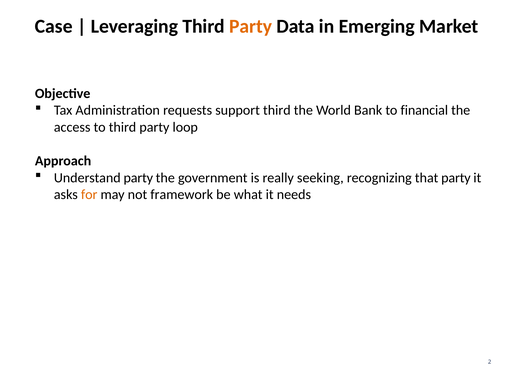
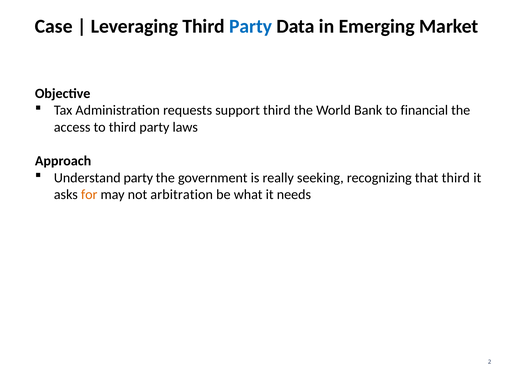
Party at (251, 26) colour: orange -> blue
loop: loop -> laws
that party: party -> third
framework: framework -> arbitration
